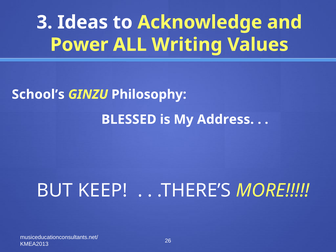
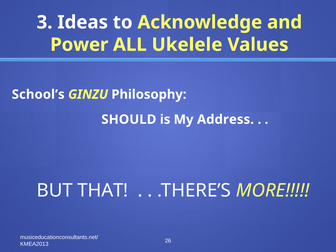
Writing: Writing -> Ukelele
BLESSED: BLESSED -> SHOULD
KEEP: KEEP -> THAT
